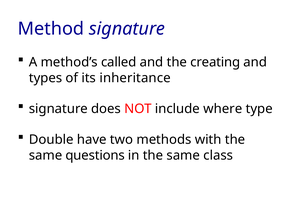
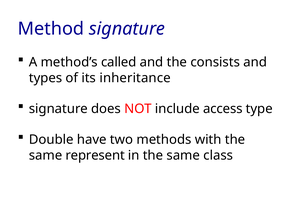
creating: creating -> consists
where: where -> access
questions: questions -> represent
